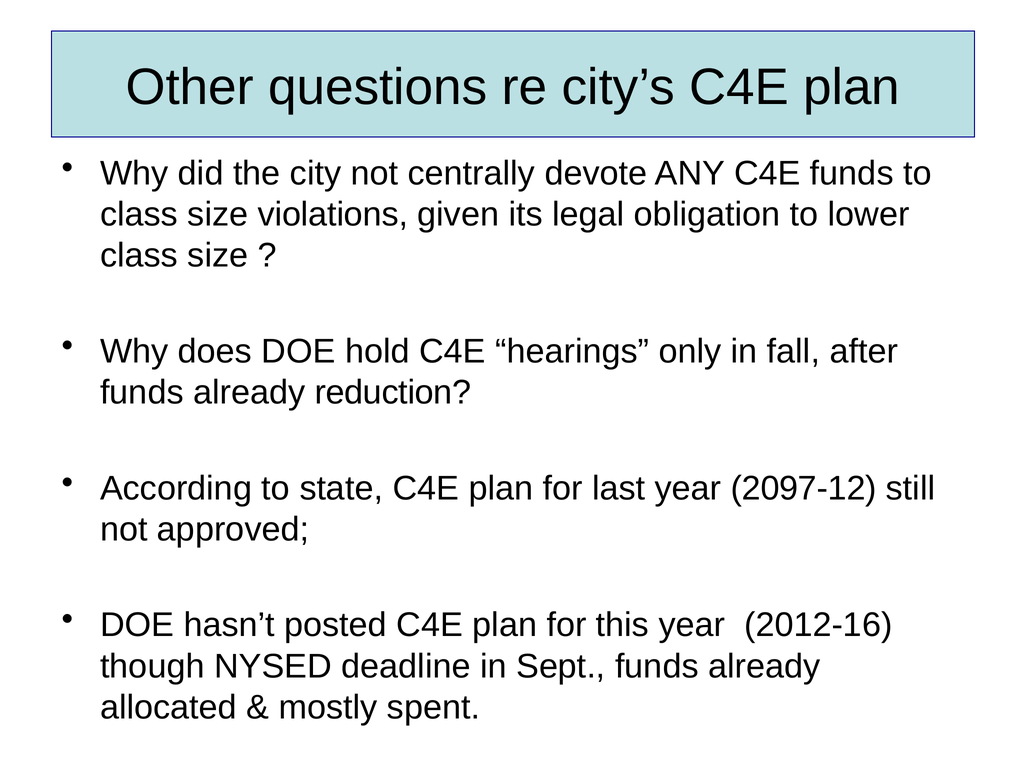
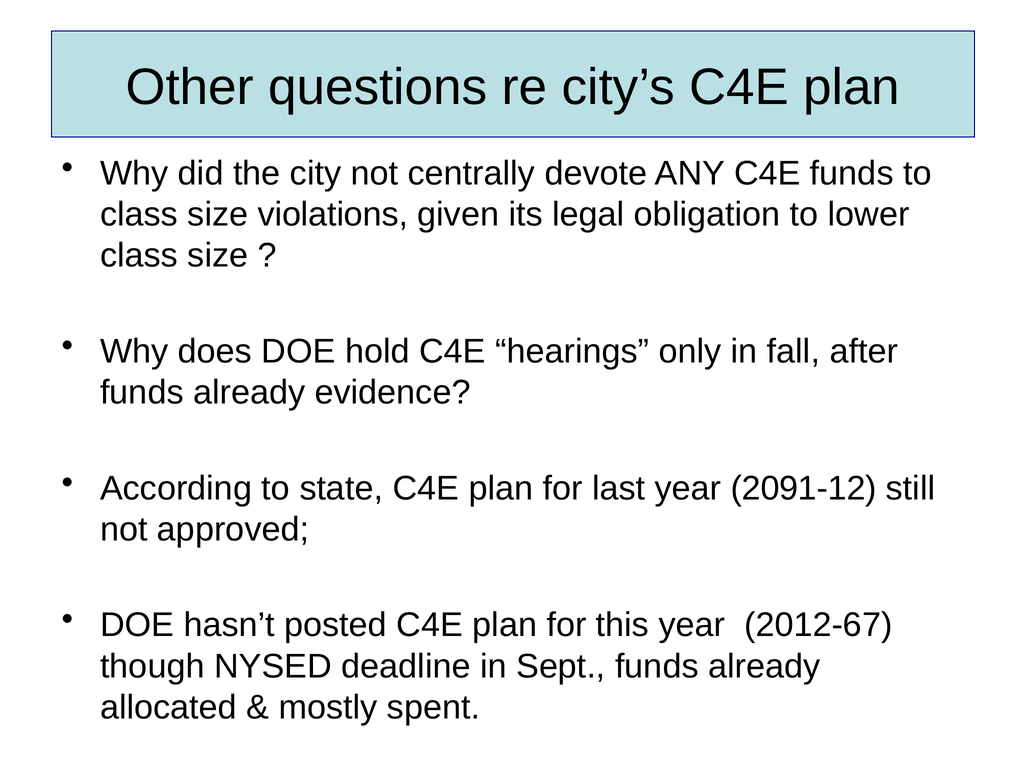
reduction: reduction -> evidence
2097-12: 2097-12 -> 2091-12
2012-16: 2012-16 -> 2012-67
